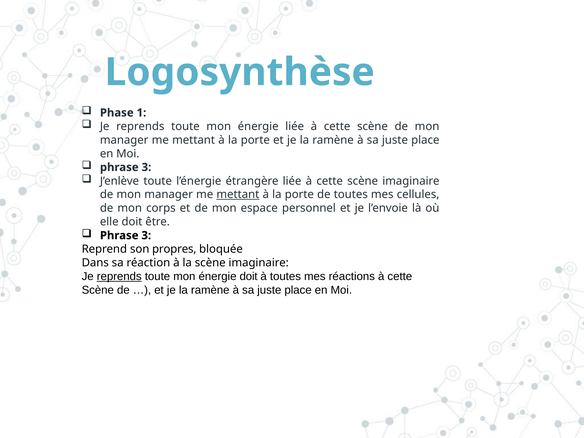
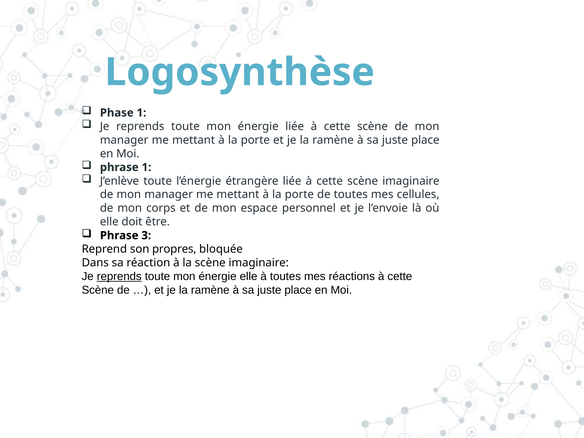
3 at (146, 167): 3 -> 1
mettant at (238, 195) underline: present -> none
énergie doit: doit -> elle
